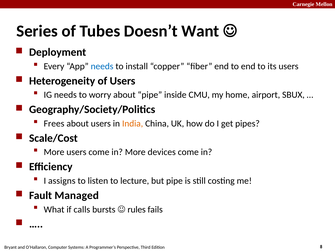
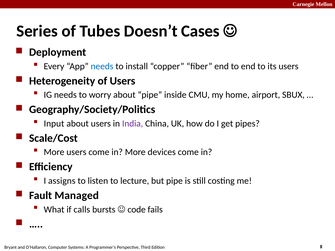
Want: Want -> Cases
Frees: Frees -> Input
India colour: orange -> purple
rules: rules -> code
